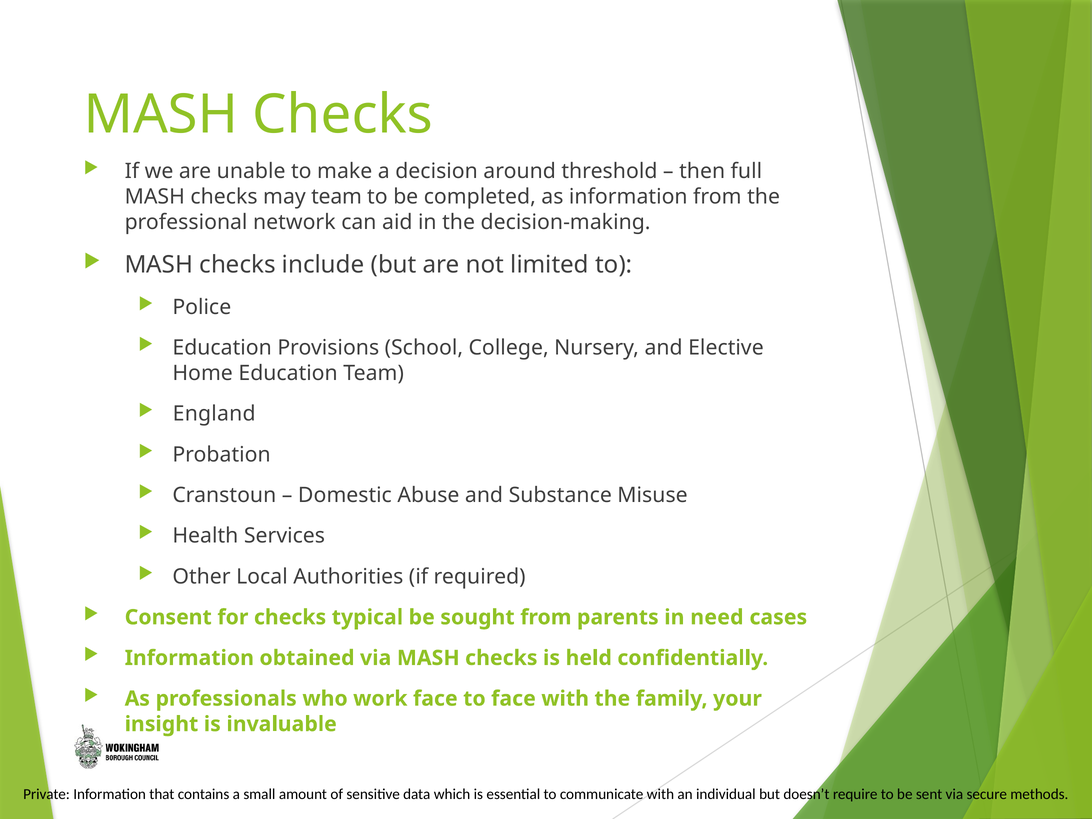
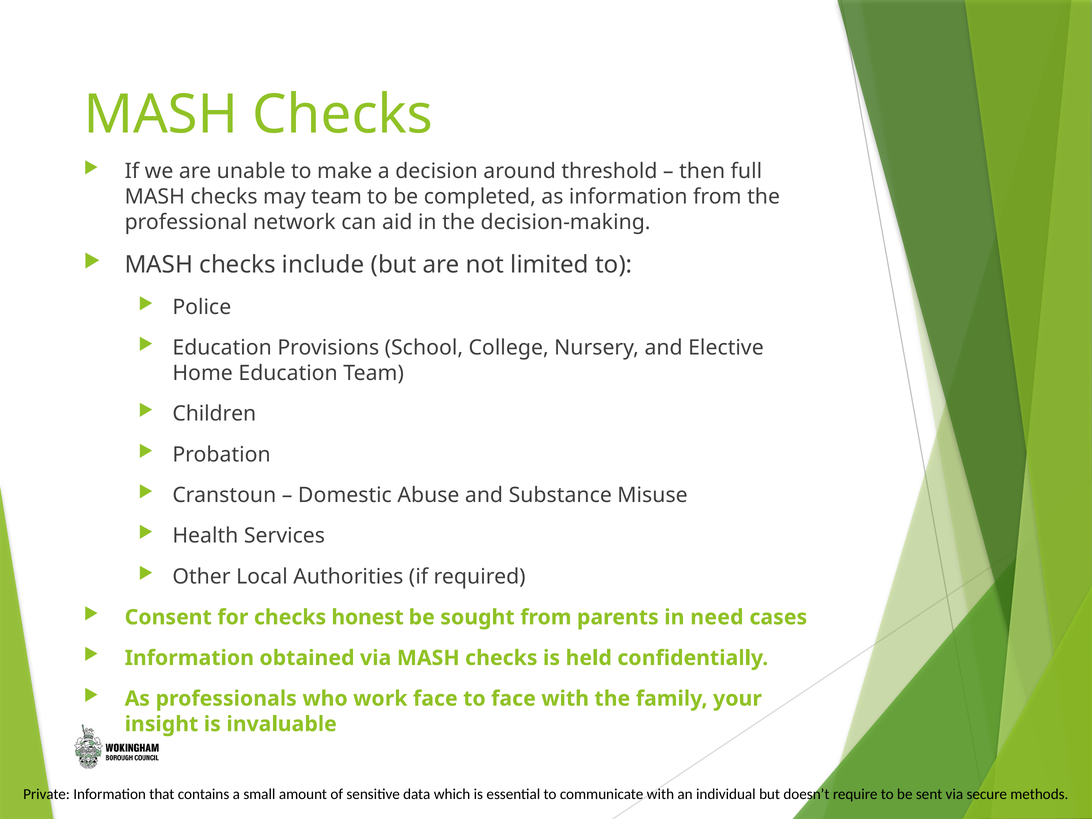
England: England -> Children
typical: typical -> honest
